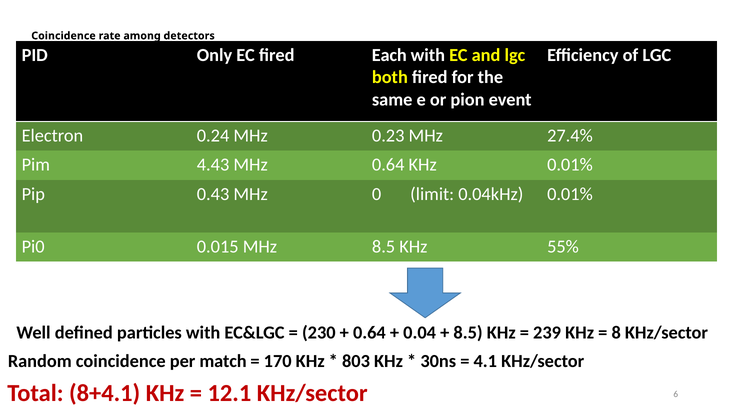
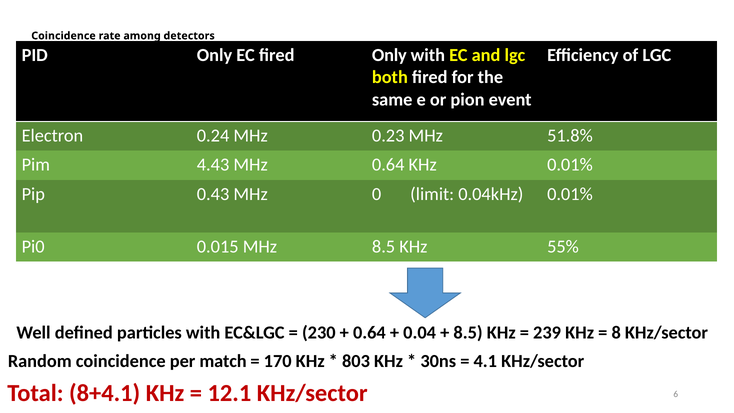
fired Each: Each -> Only
27.4%: 27.4% -> 51.8%
